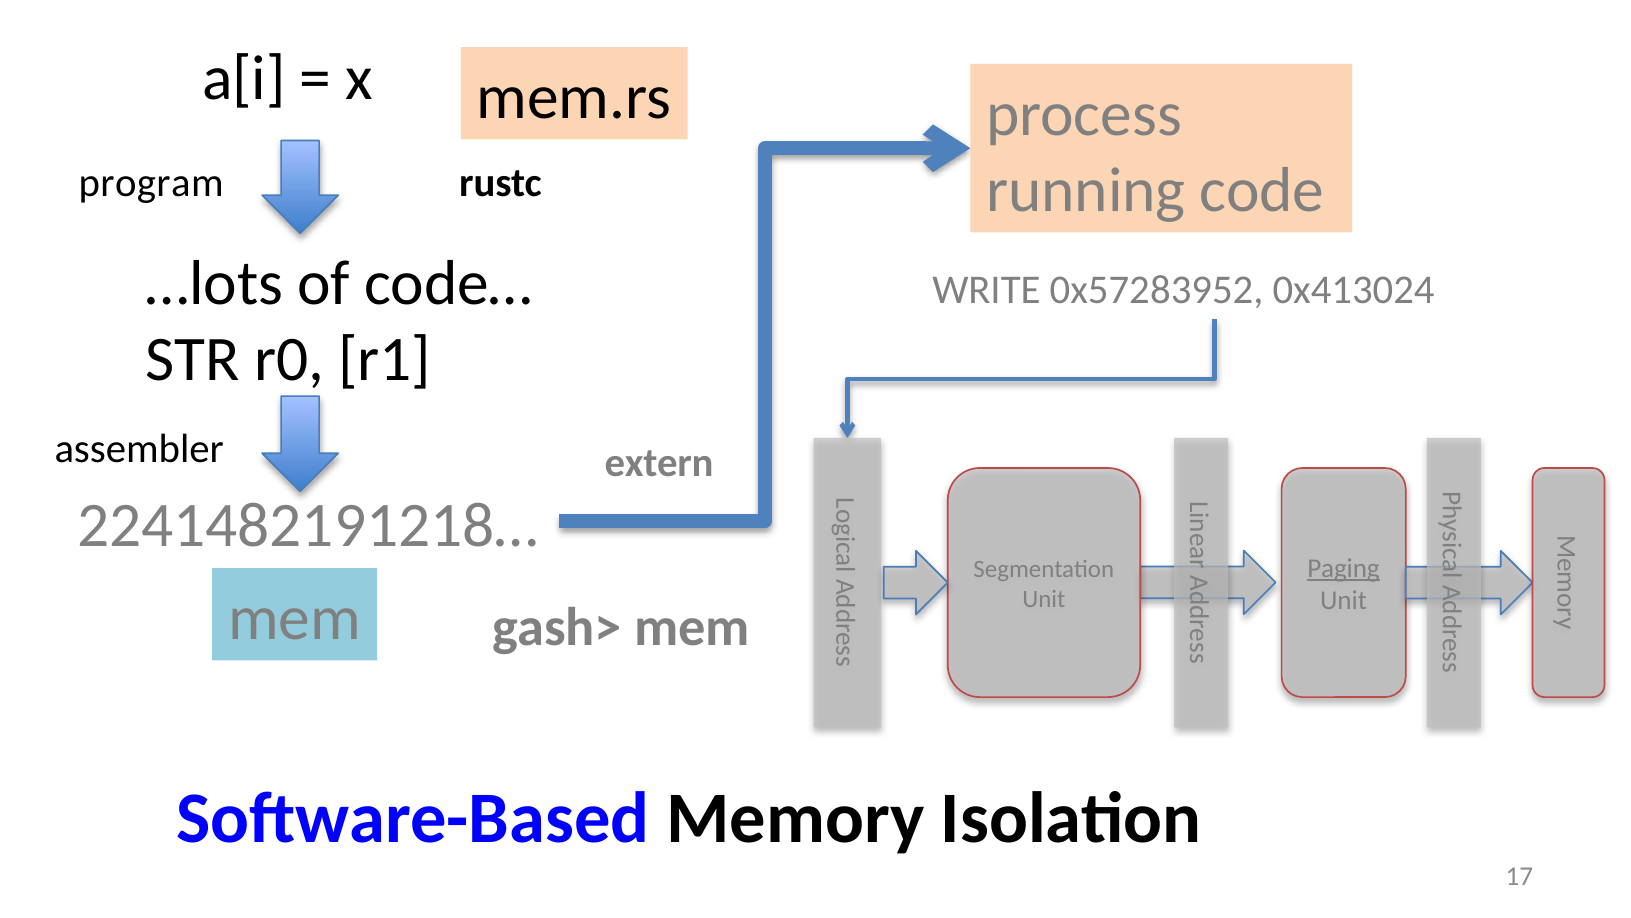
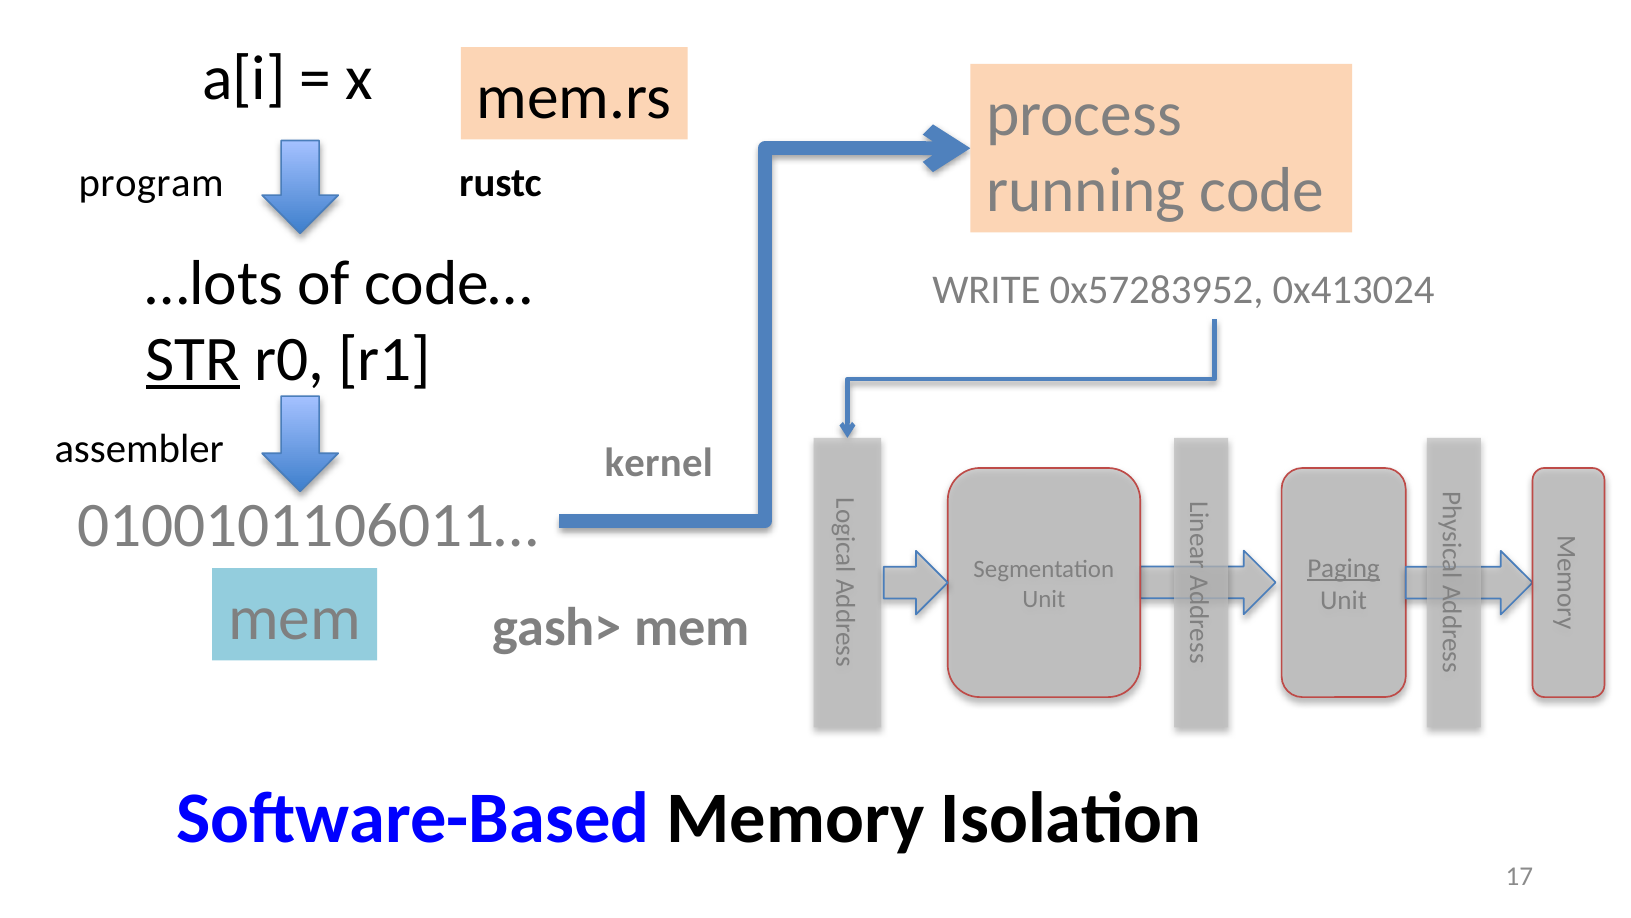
STR underline: none -> present
extern: extern -> kernel
2241482191218…: 2241482191218… -> 0100101106011…
